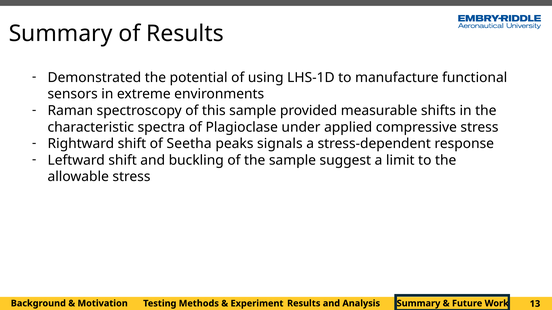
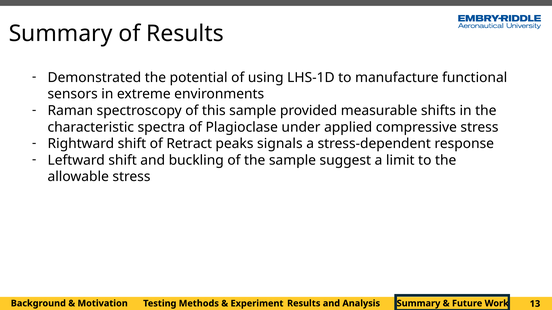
Seetha: Seetha -> Retract
